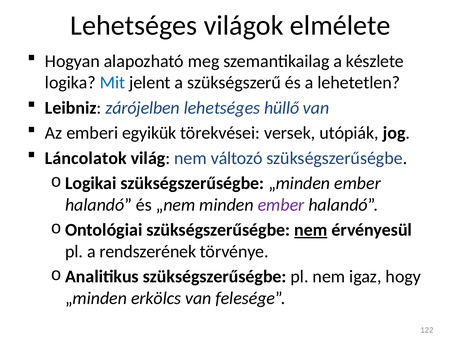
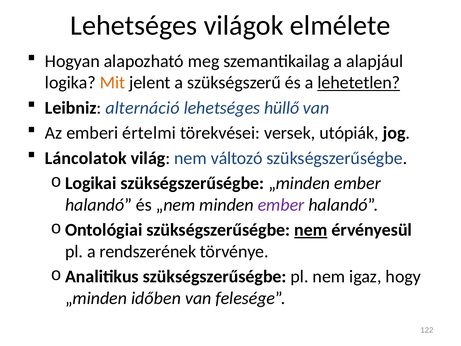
készlete: készlete -> alapjául
Mit colour: blue -> orange
lehetetlen underline: none -> present
zárójelben: zárójelben -> alternáció
egyikük: egyikük -> értelmi
erkölcs: erkölcs -> időben
